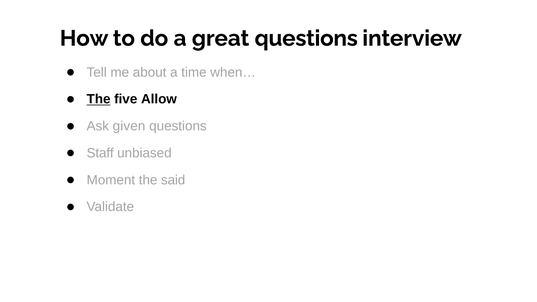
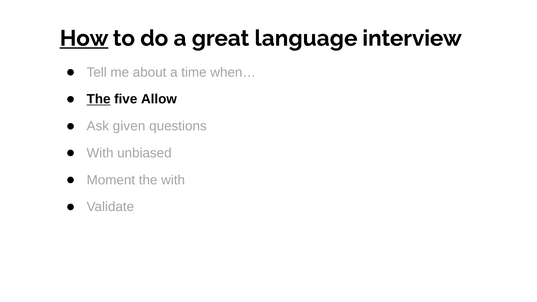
How underline: none -> present
great questions: questions -> language
Staff at (100, 153): Staff -> With
the said: said -> with
